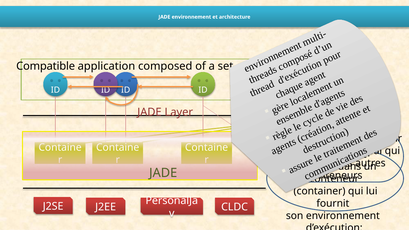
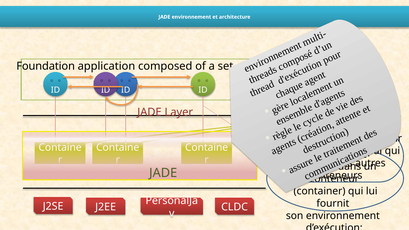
Compatible: Compatible -> Foundation
